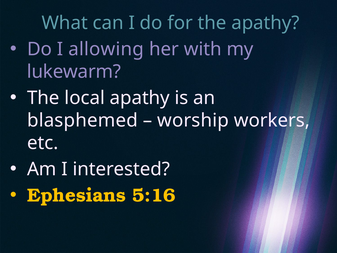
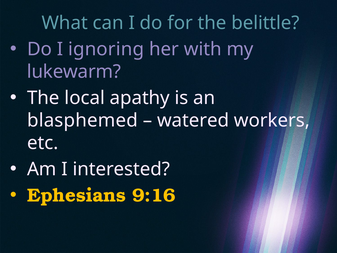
the apathy: apathy -> belittle
allowing: allowing -> ignoring
worship: worship -> watered
5:16: 5:16 -> 9:16
